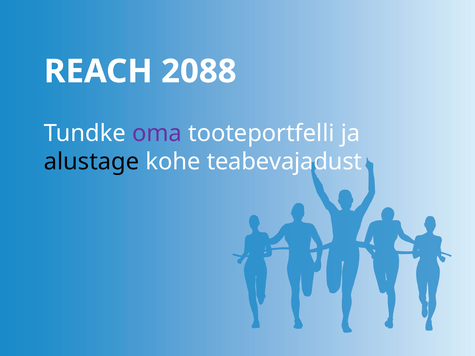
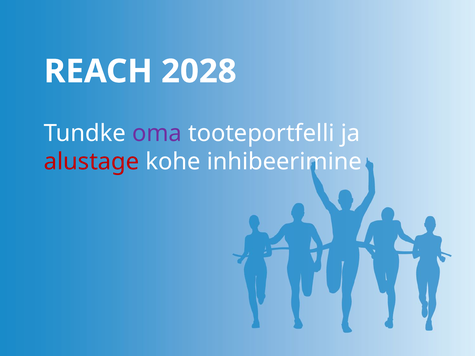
2088: 2088 -> 2028
alustage colour: black -> red
teabevajadust: teabevajadust -> inhibeerimine
